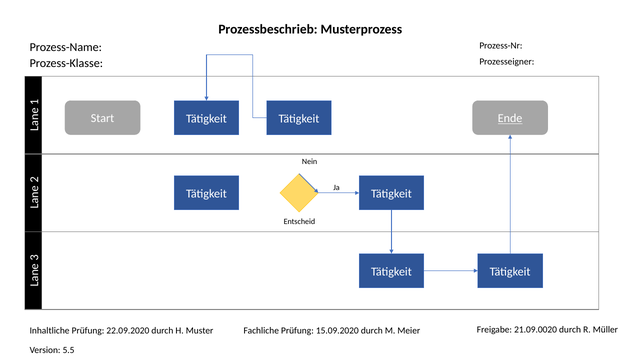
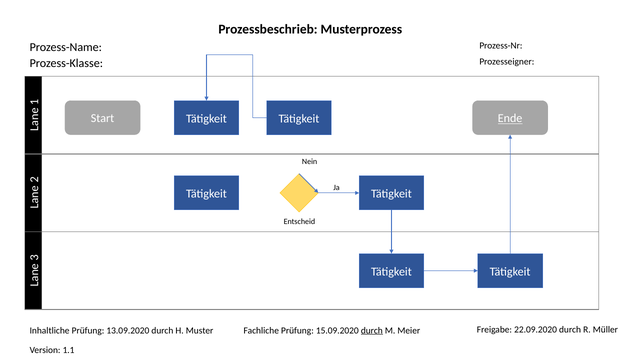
22.09.2020: 22.09.2020 -> 13.09.2020
durch at (372, 330) underline: none -> present
21.09.0020: 21.09.0020 -> 22.09.2020
5.5: 5.5 -> 1.1
